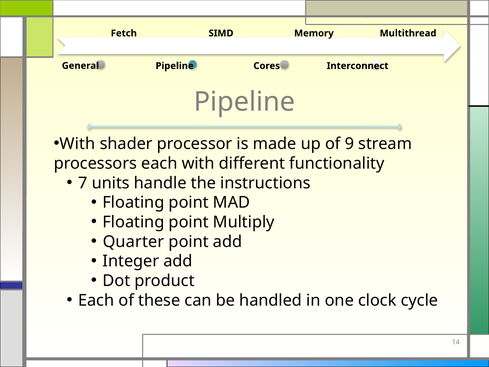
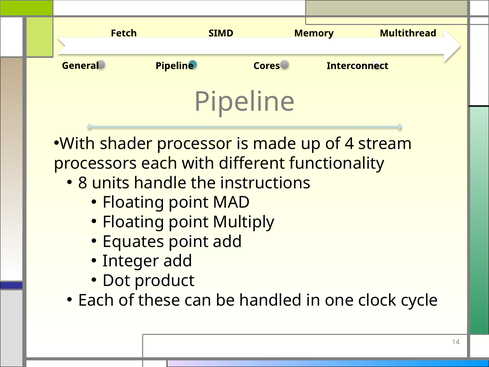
9: 9 -> 4
7: 7 -> 8
Quarter: Quarter -> Equates
